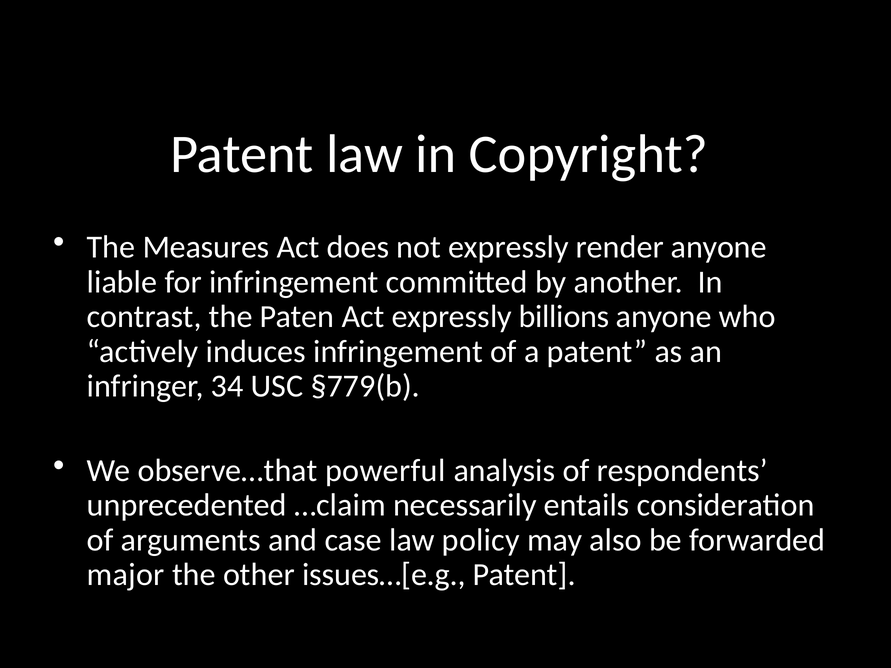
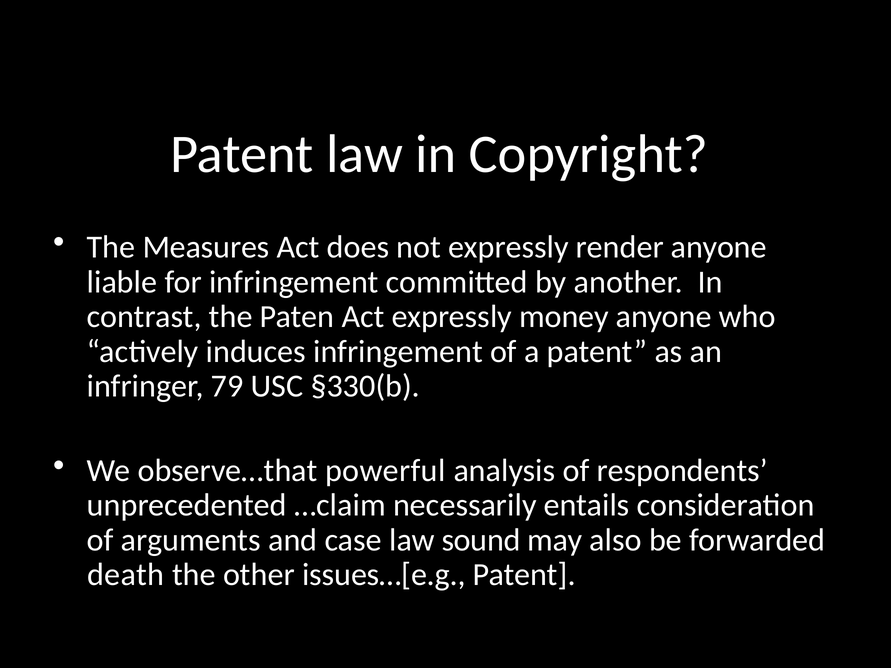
billions: billions -> money
34: 34 -> 79
§779(b: §779(b -> §330(b
policy: policy -> sound
major: major -> death
